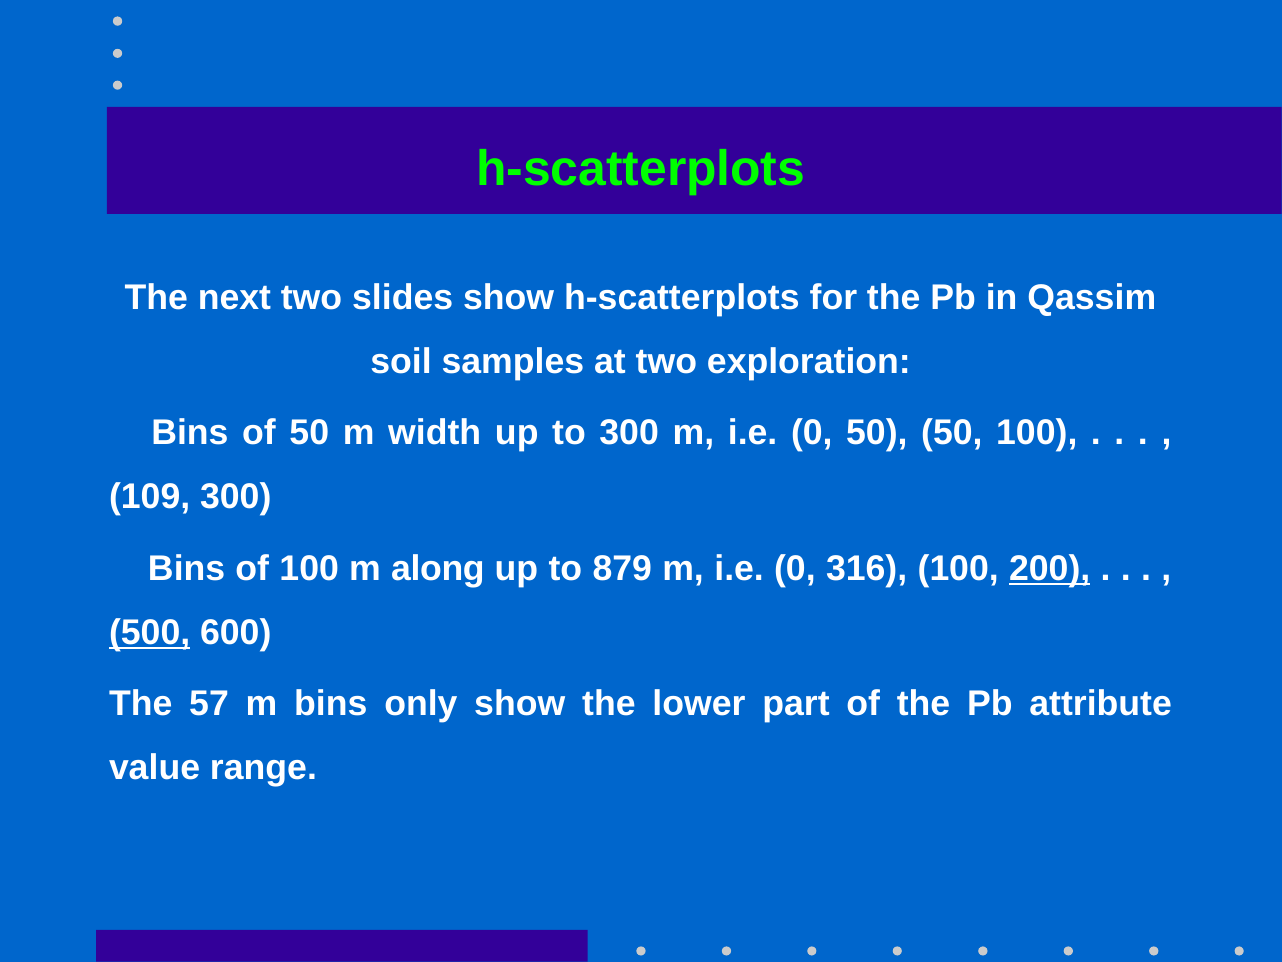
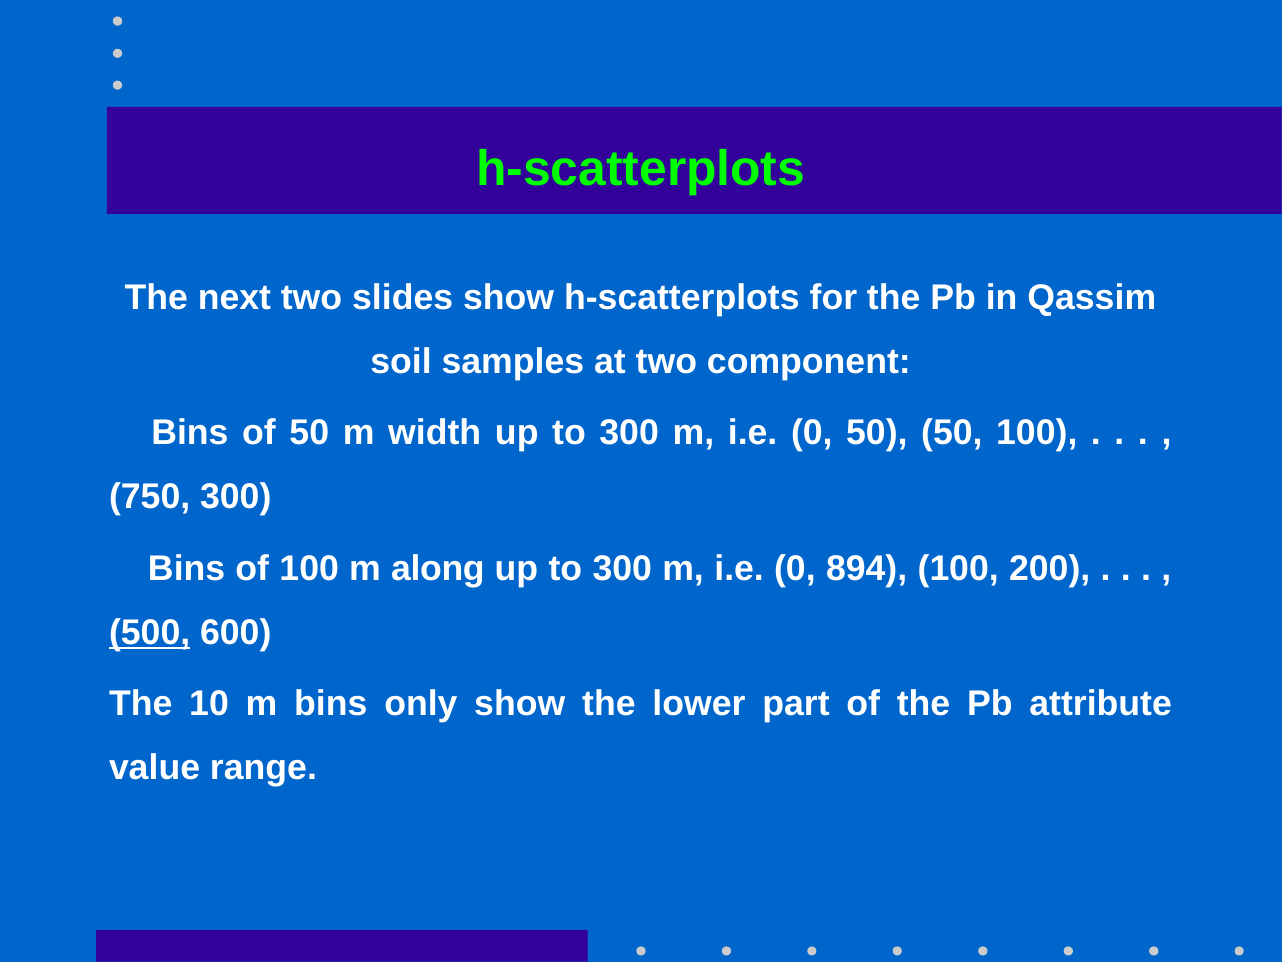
exploration: exploration -> component
109: 109 -> 750
879 at (622, 568): 879 -> 300
316: 316 -> 894
200 underline: present -> none
57: 57 -> 10
